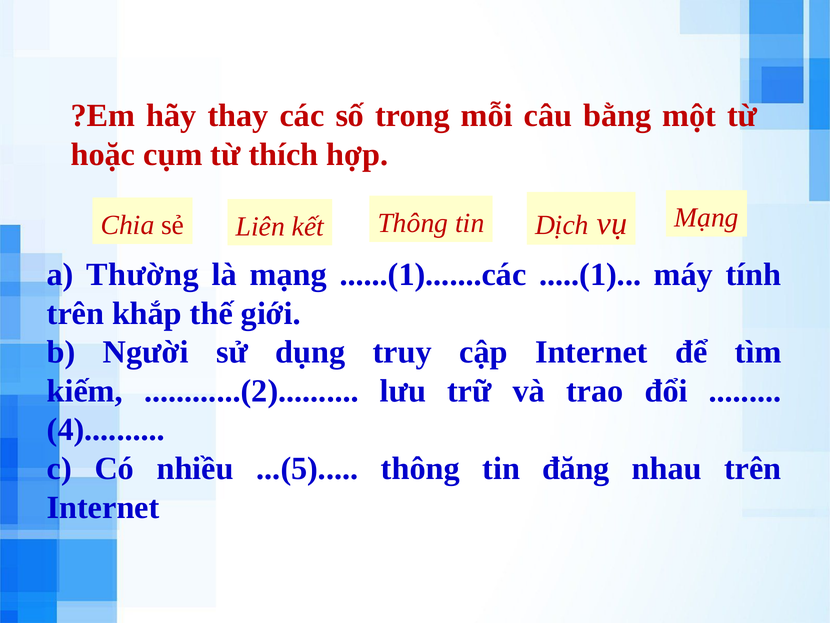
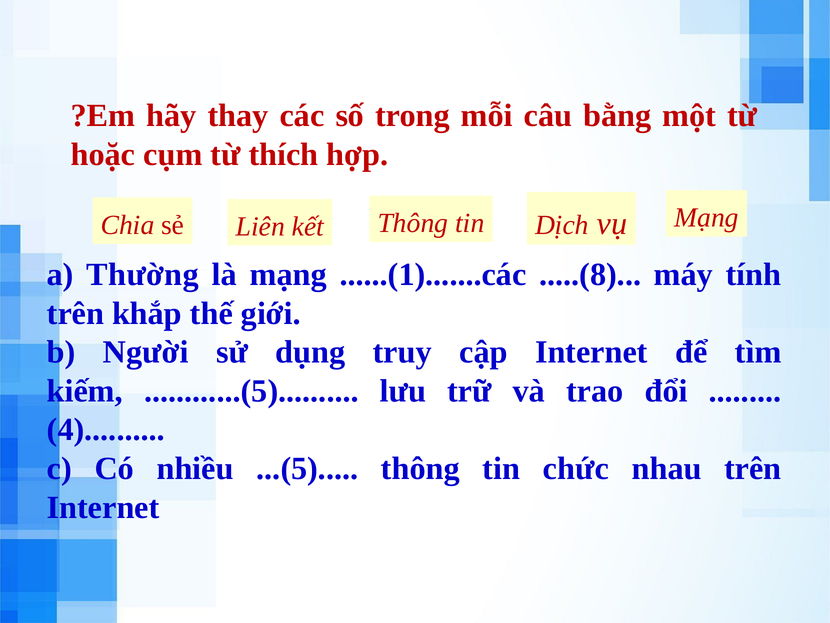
.....(1: .....(1 -> .....(8
............(2: ............(2 -> ............(5
đăng: đăng -> chức
